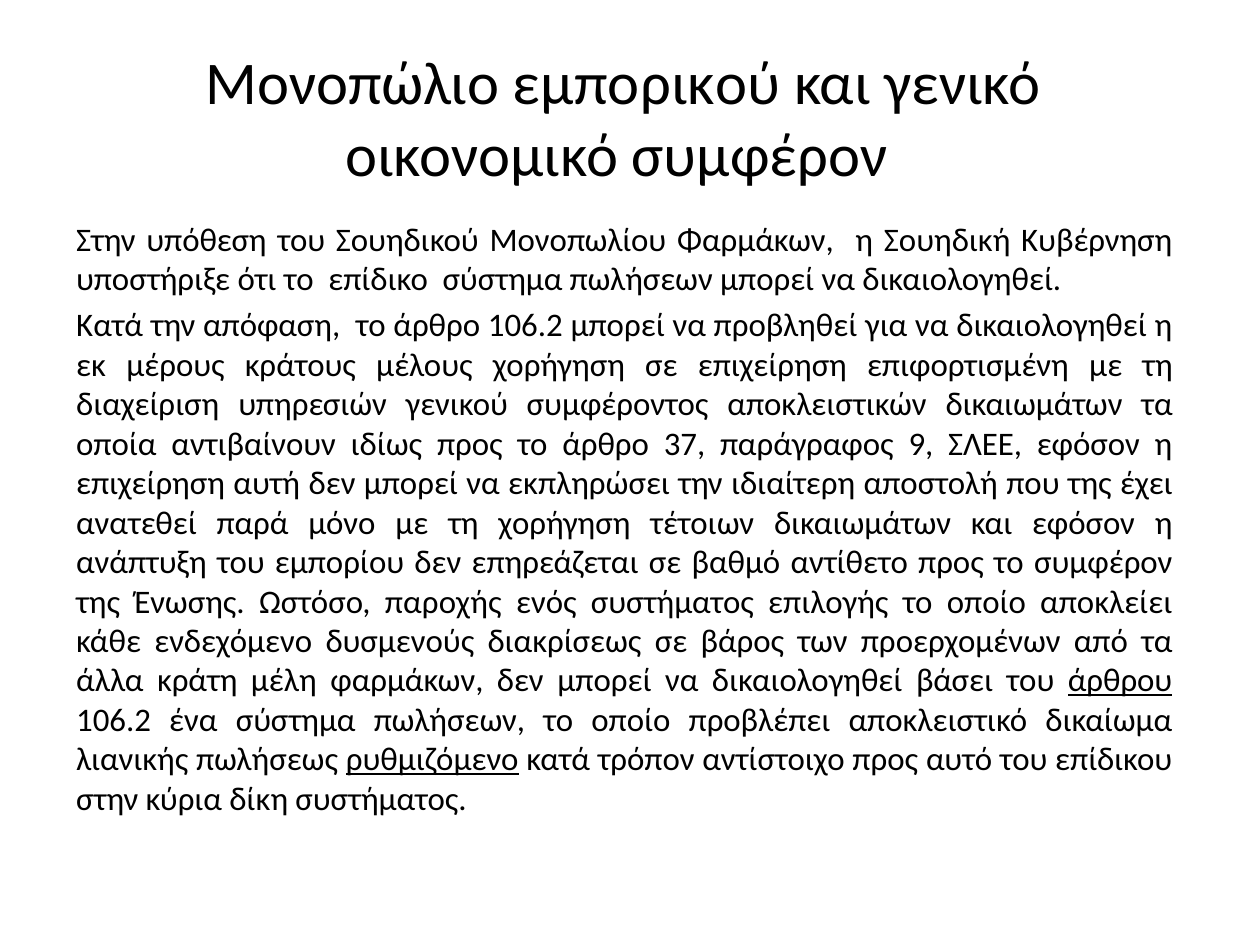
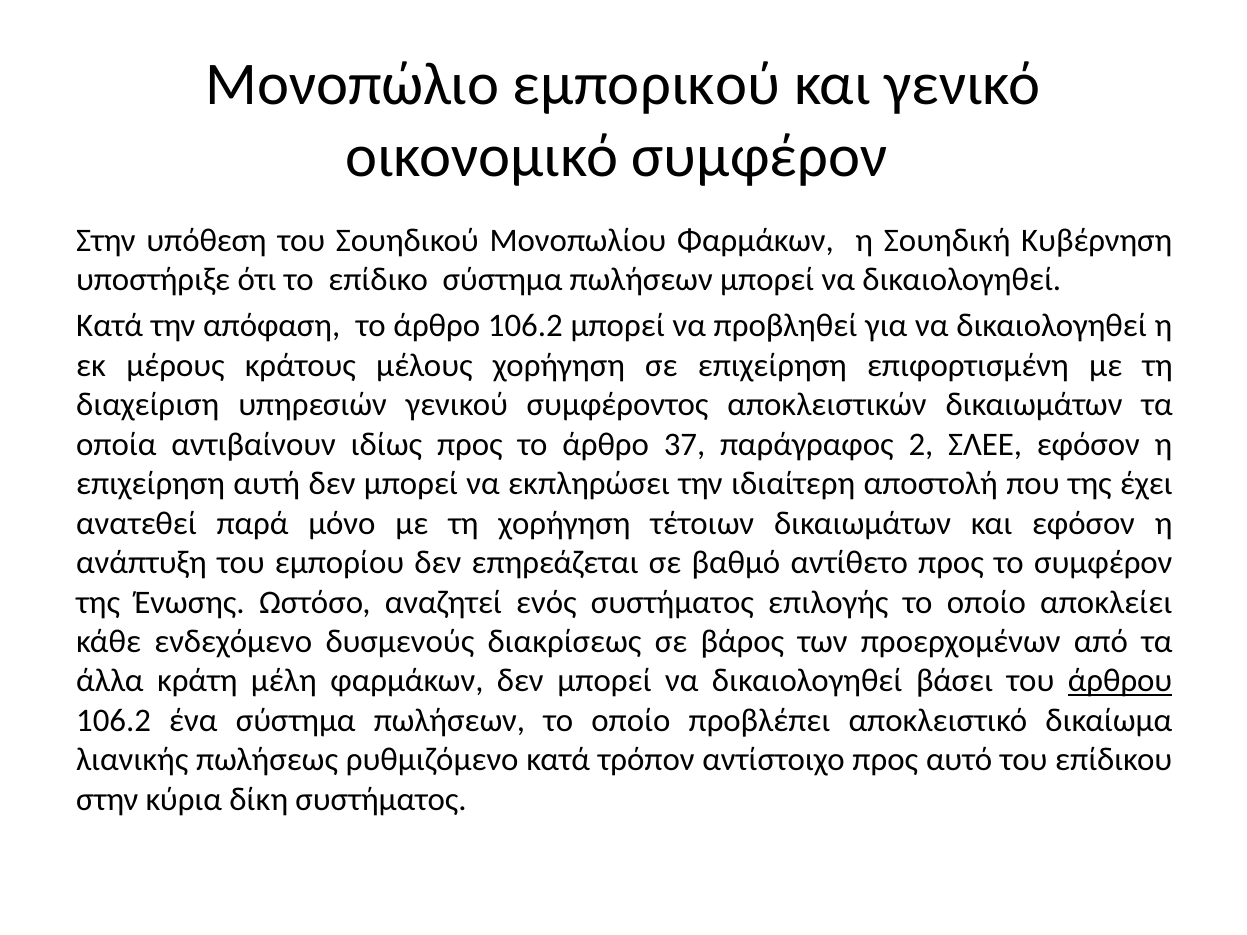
9: 9 -> 2
παροχής: παροχής -> αναζητεί
ρυθμιζόμενο underline: present -> none
